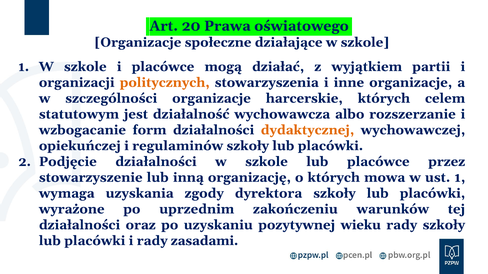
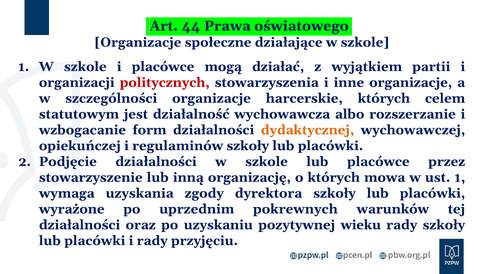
20: 20 -> 44
politycznych colour: orange -> red
zakończeniu: zakończeniu -> pokrewnych
zasadami: zasadami -> przyjęciu
